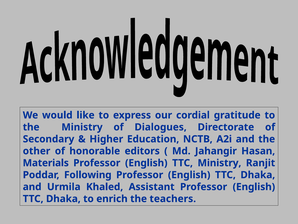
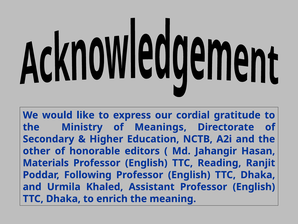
Dialogues: Dialogues -> Meanings
TTC Ministry: Ministry -> Reading
teachers: teachers -> meaning
